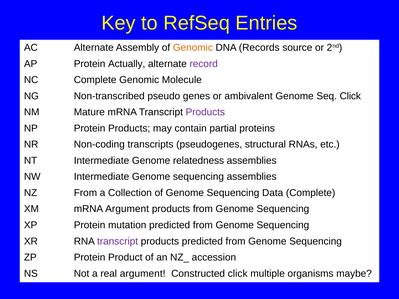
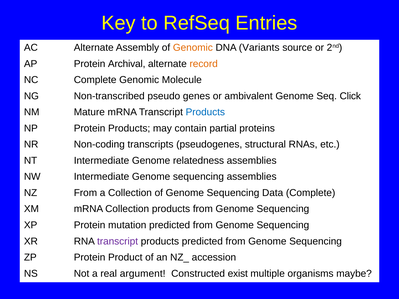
Records: Records -> Variants
Actually: Actually -> Archival
record colour: purple -> orange
Products at (205, 112) colour: purple -> blue
mRNA Argument: Argument -> Collection
Constructed click: click -> exist
